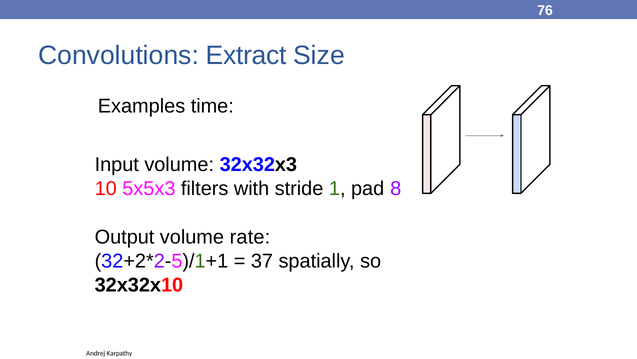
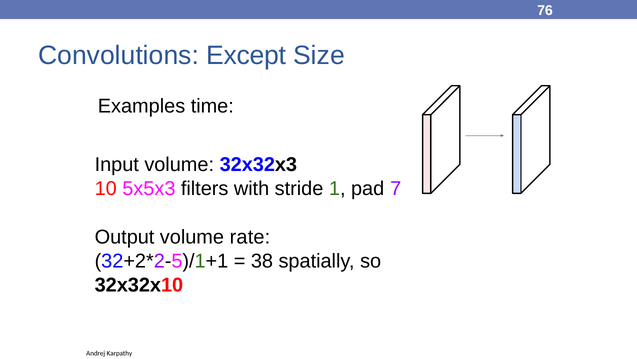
Extract: Extract -> Except
8: 8 -> 7
37: 37 -> 38
